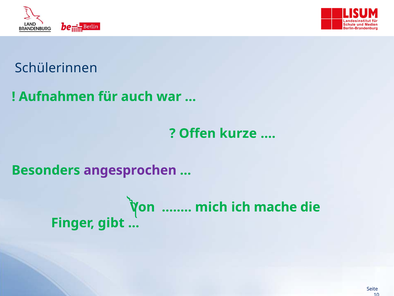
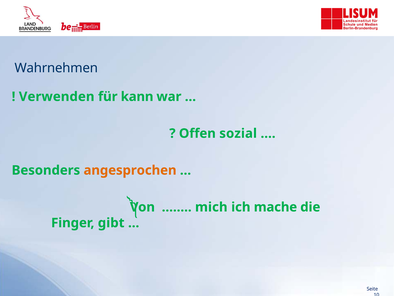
Schülerinnen: Schülerinnen -> Wahrnehmen
Aufnahmen: Aufnahmen -> Verwenden
auch: auch -> kann
kurze: kurze -> sozial
angesprochen colour: purple -> orange
